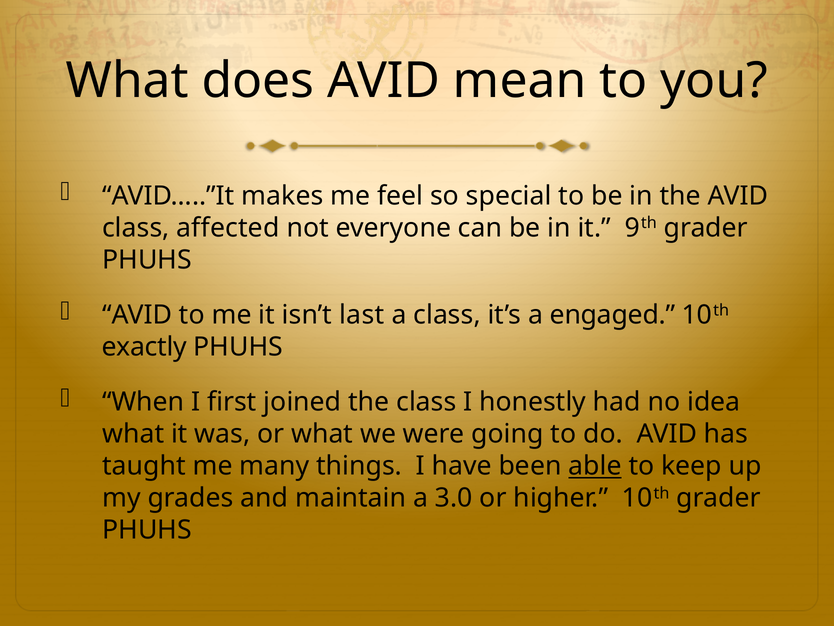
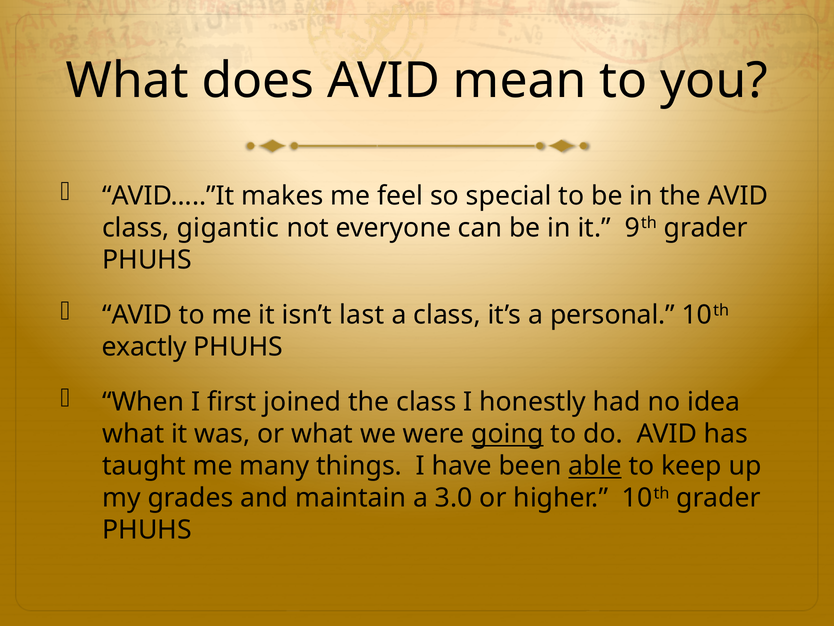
affected: affected -> gigantic
engaged: engaged -> personal
going underline: none -> present
